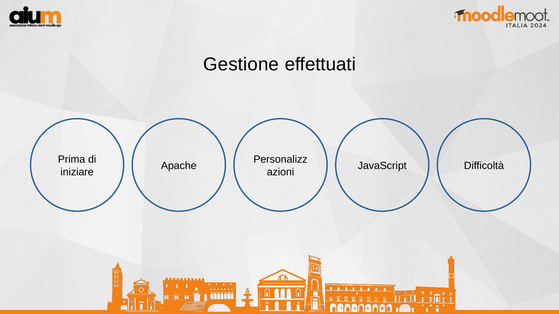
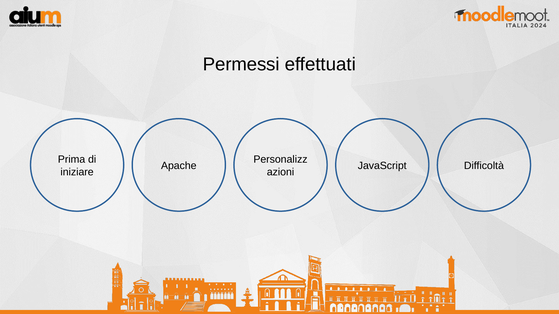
Gestione: Gestione -> Permessi
